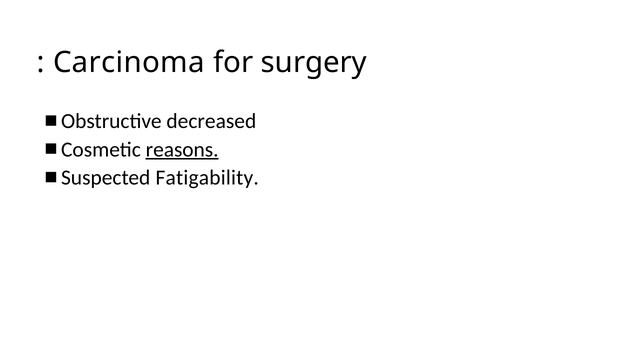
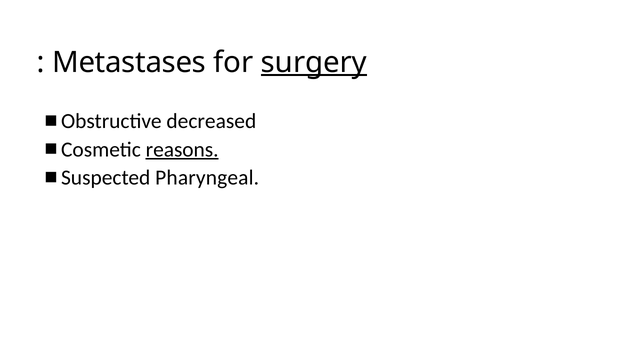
Carcinoma: Carcinoma -> Metastases
surgery underline: none -> present
Fatigability: Fatigability -> Pharyngeal
